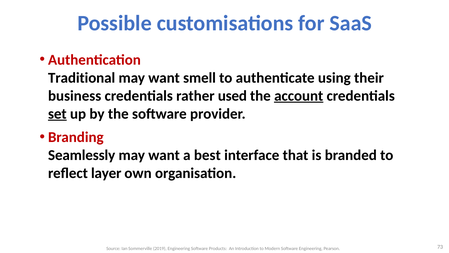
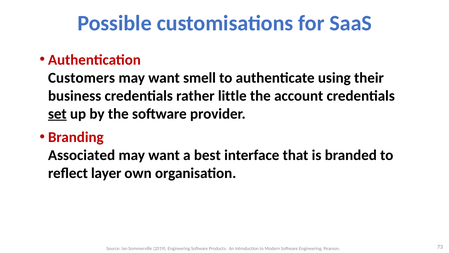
Traditional: Traditional -> Customers
used: used -> little
account underline: present -> none
Seamlessly: Seamlessly -> Associated
